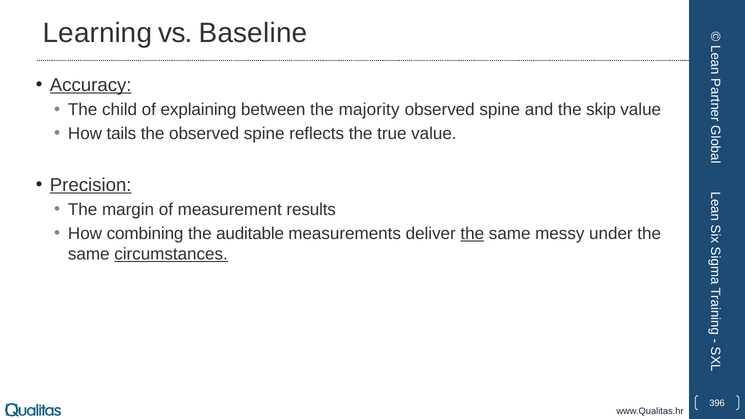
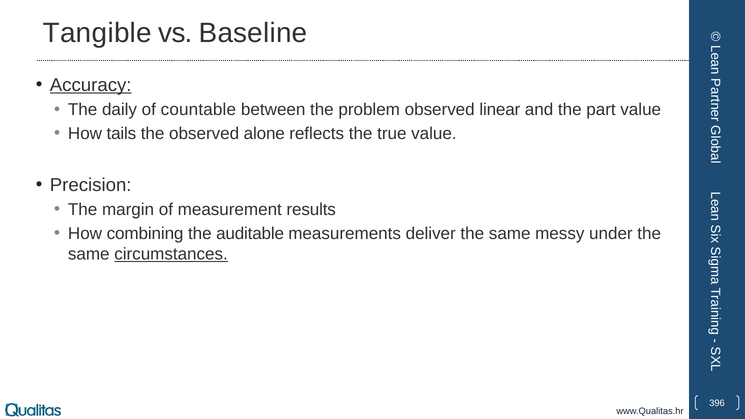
Learning: Learning -> Tangible
child: child -> daily
explaining: explaining -> countable
majority: majority -> problem
spine at (500, 110): spine -> linear
skip: skip -> part
the observed spine: spine -> alone
Precision underline: present -> none
the at (472, 234) underline: present -> none
